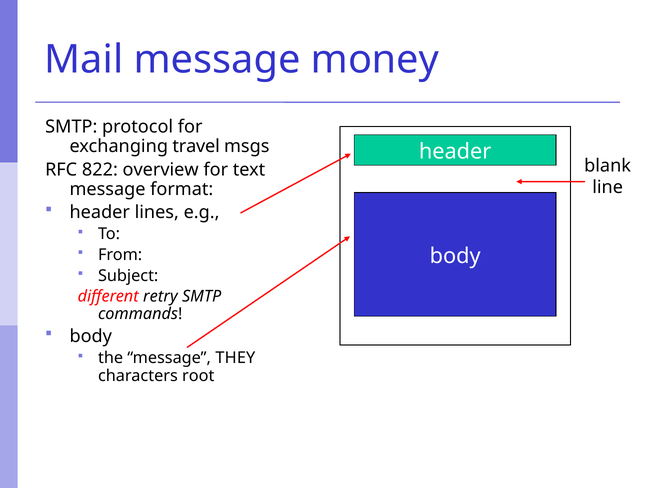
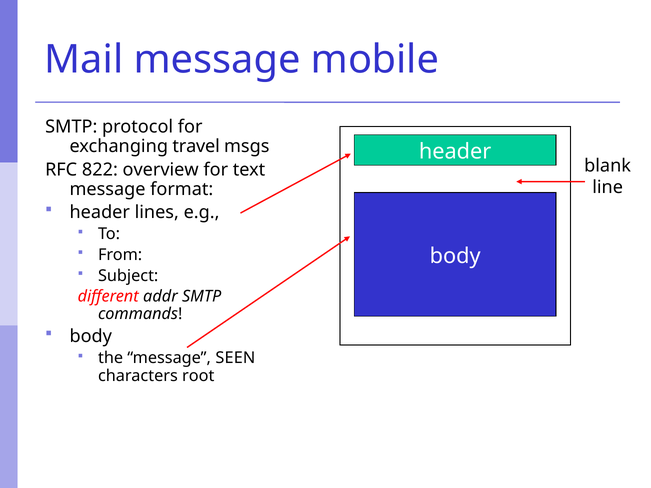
money: money -> mobile
retry: retry -> addr
THEY: THEY -> SEEN
